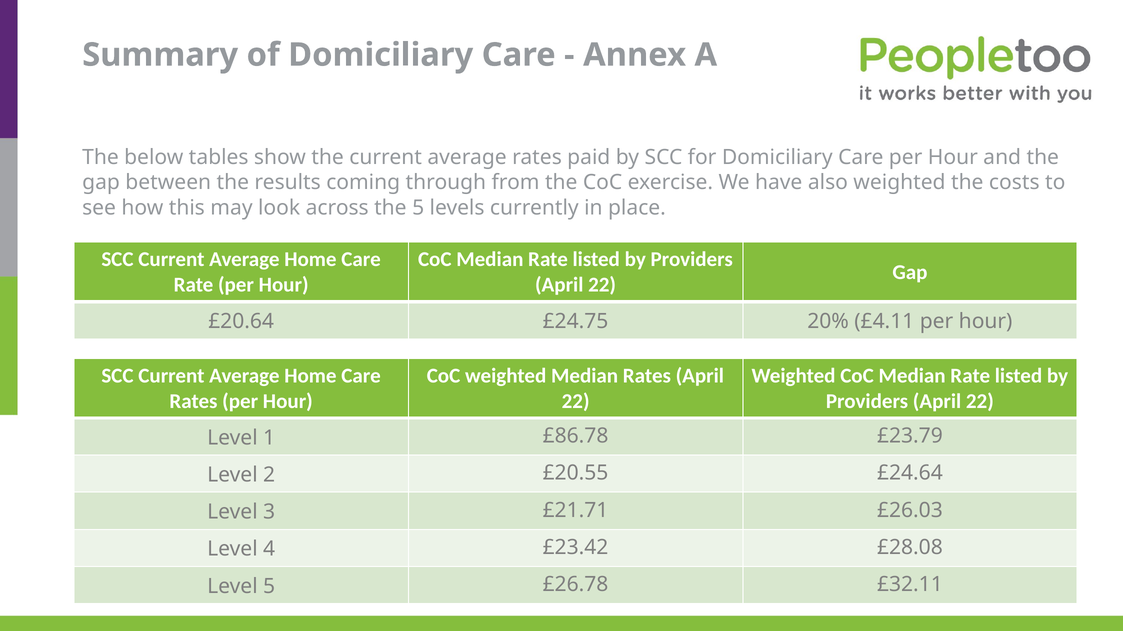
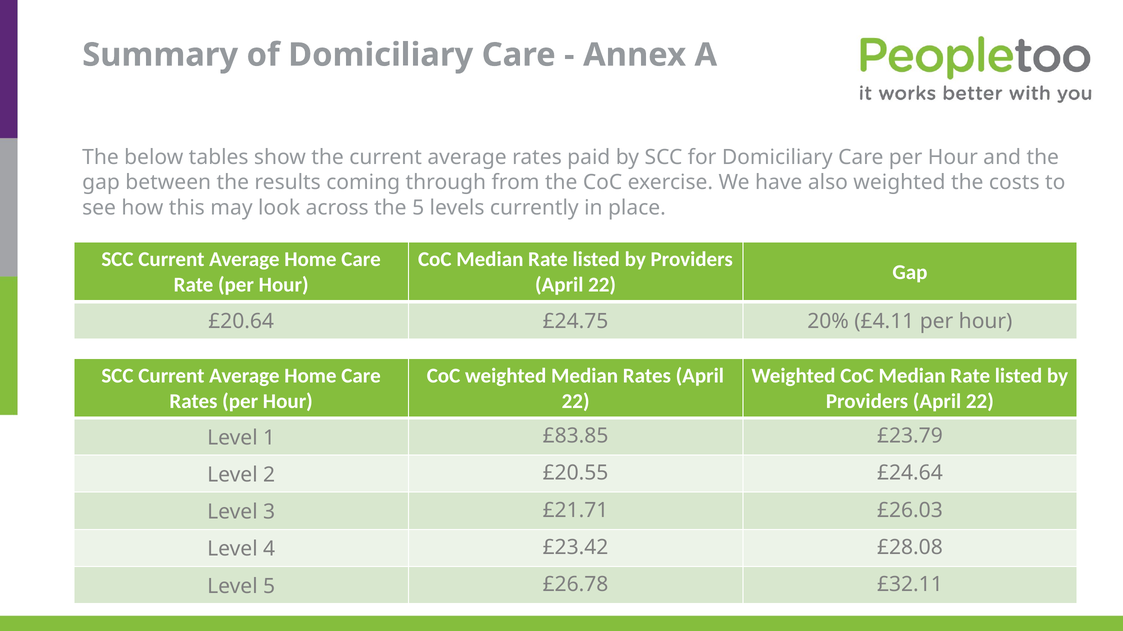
£86.78: £86.78 -> £83.85
